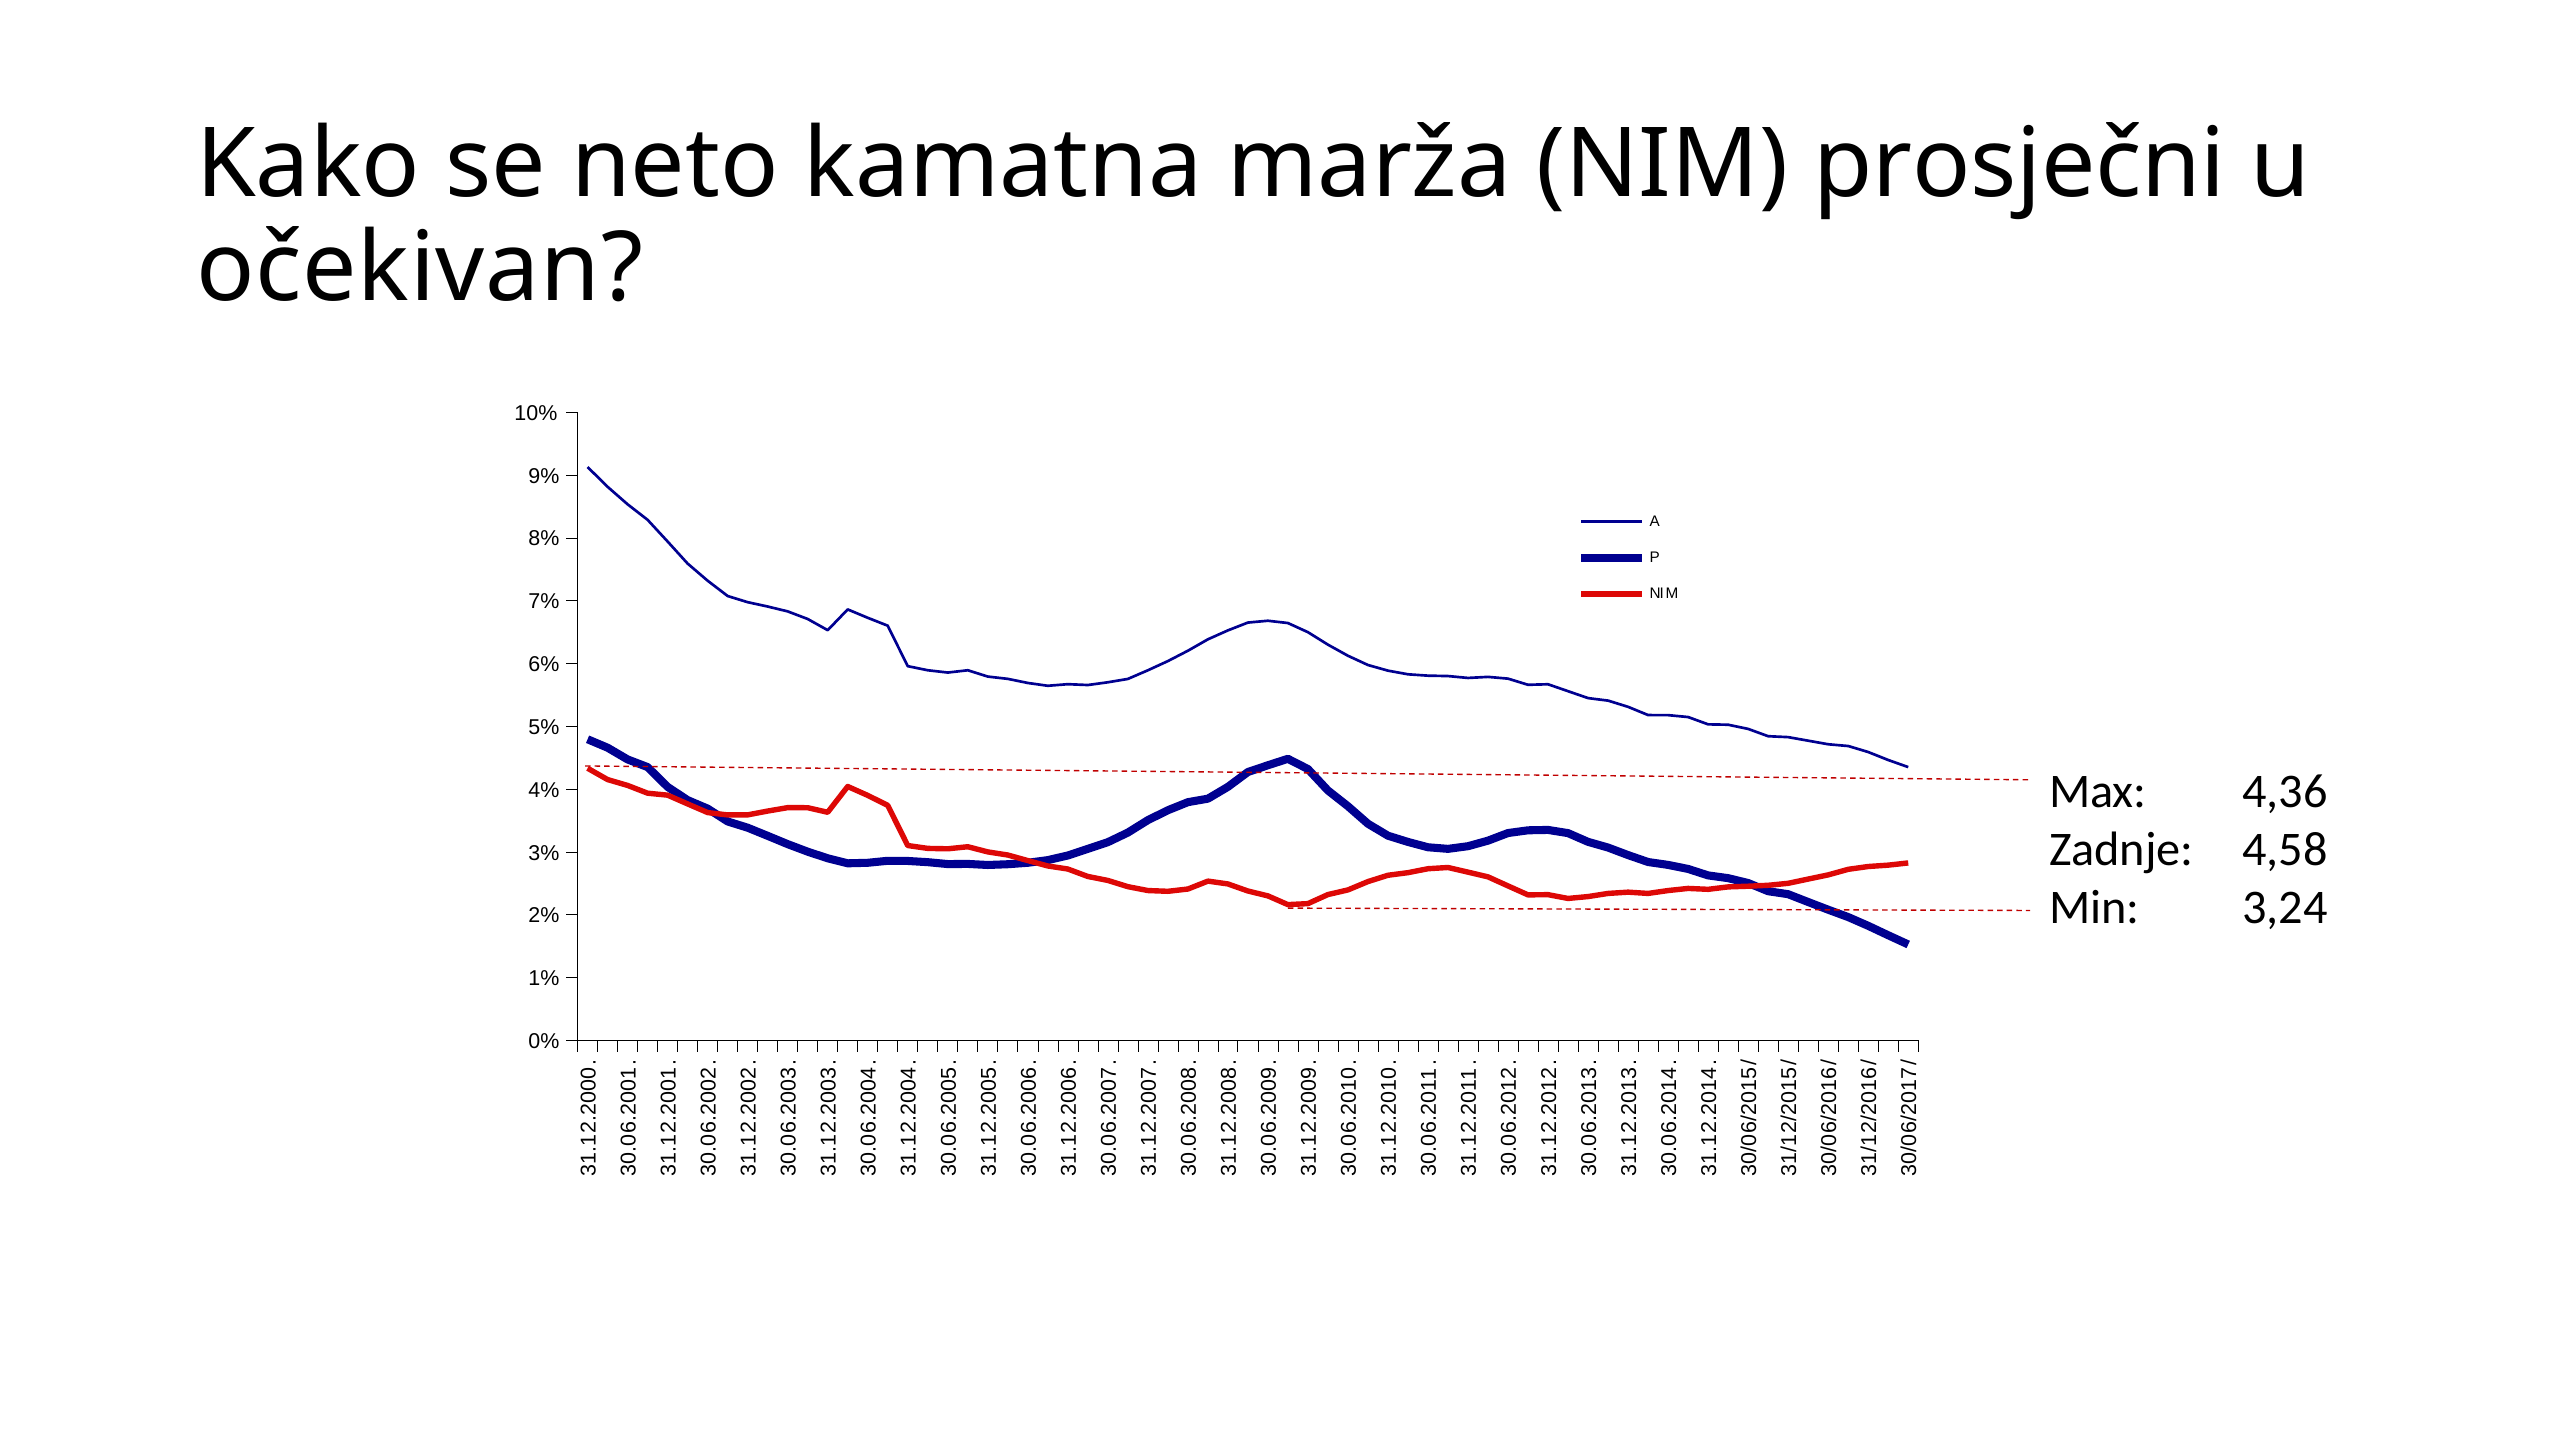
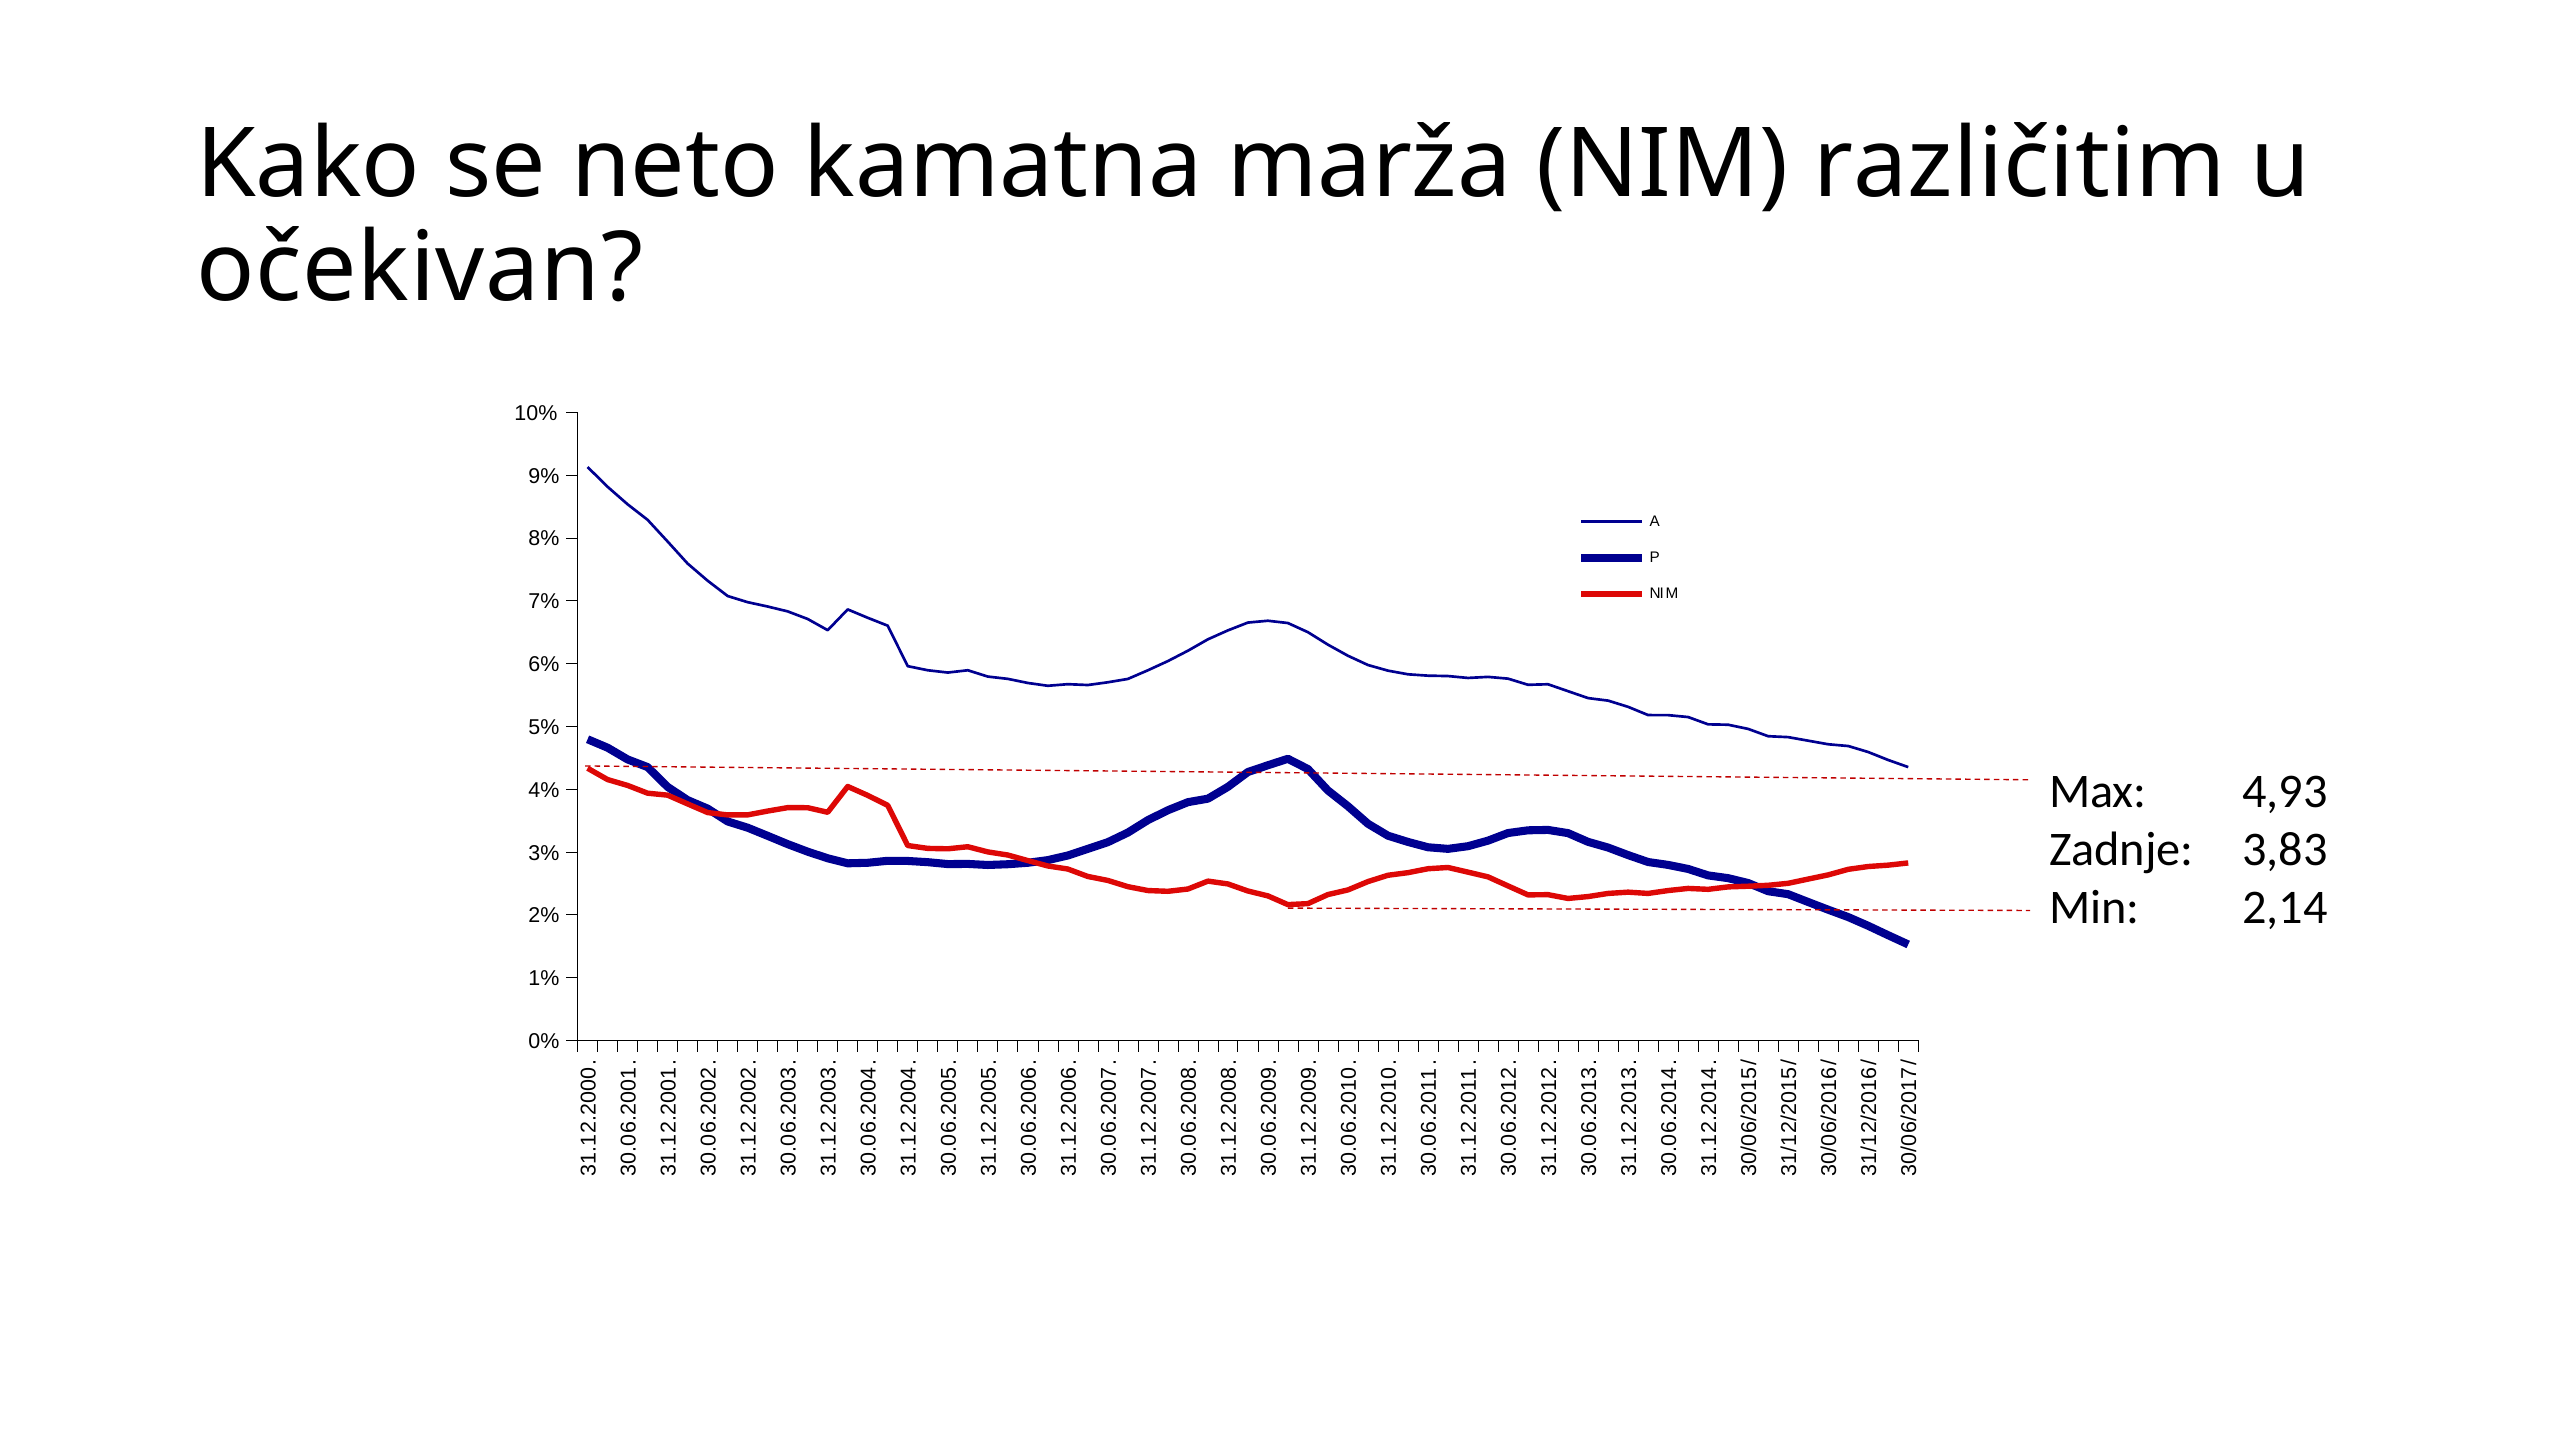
prosječni: prosječni -> različitim
4,36: 4,36 -> 4,93
4,58: 4,58 -> 3,83
3,24: 3,24 -> 2,14
